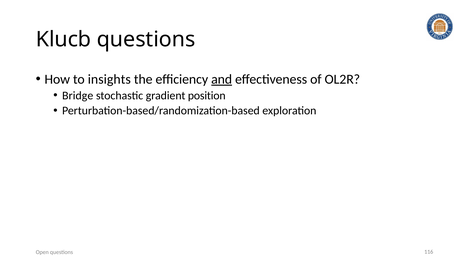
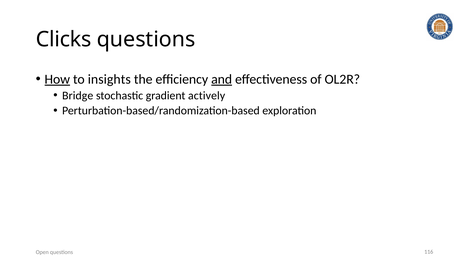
Klucb: Klucb -> Clicks
How underline: none -> present
position: position -> actively
